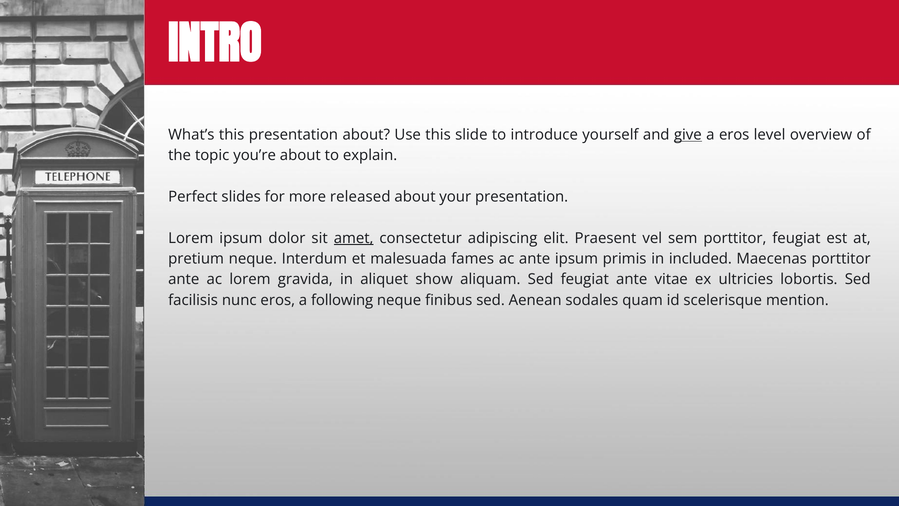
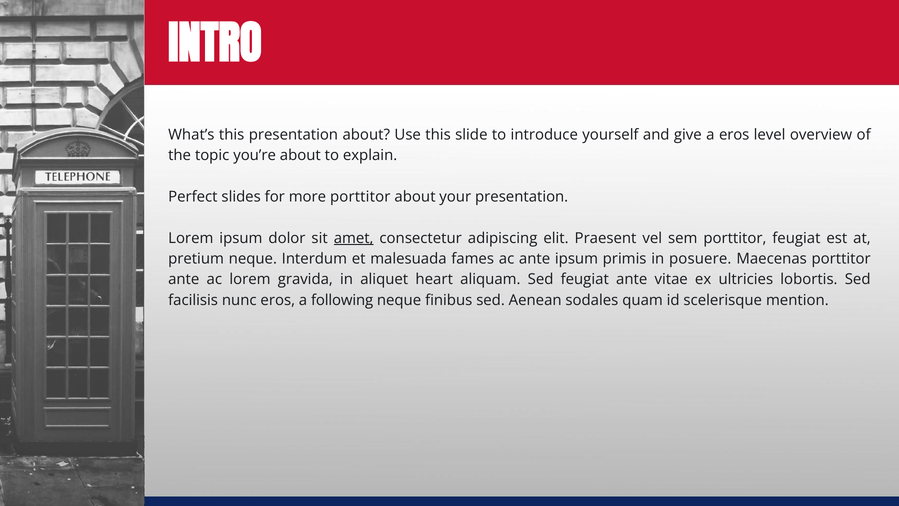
give underline: present -> none
more released: released -> porttitor
included: included -> posuere
show: show -> heart
